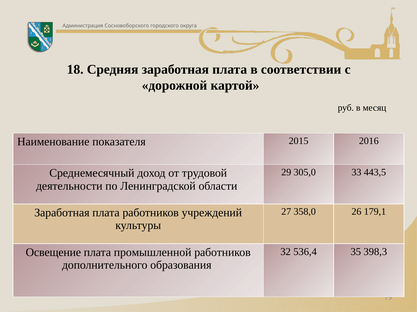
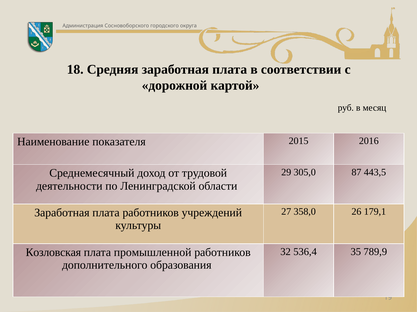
33: 33 -> 87
398,3: 398,3 -> 789,9
Освещение: Освещение -> Козловская
